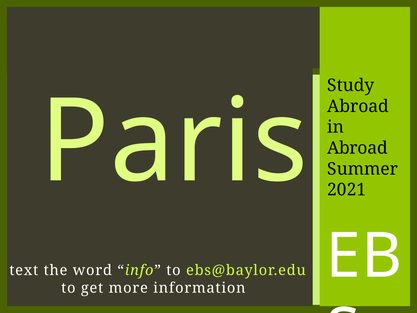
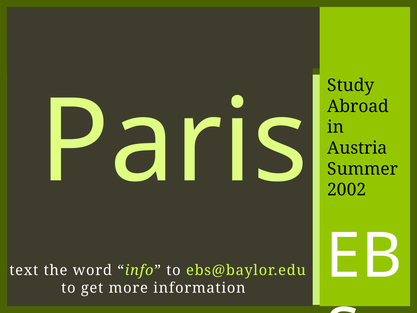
Abroad at (357, 148): Abroad -> Austria
2021: 2021 -> 2002
